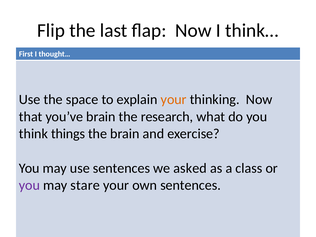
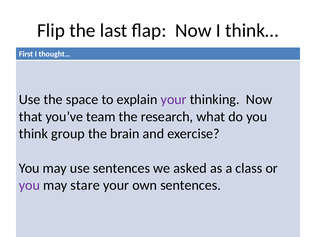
your at (174, 99) colour: orange -> purple
you’ve brain: brain -> team
things: things -> group
